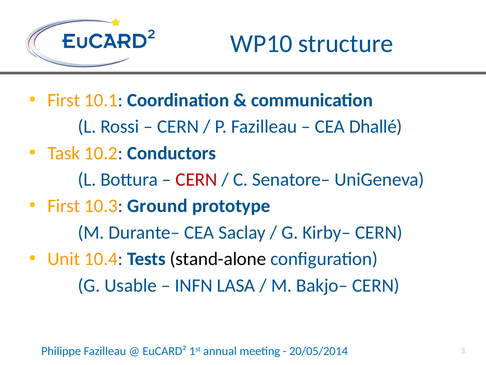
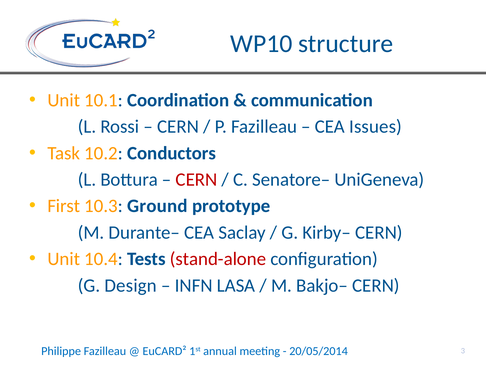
First at (64, 100): First -> Unit
Dhallé: Dhallé -> Issues
stand-alone colour: black -> red
Usable: Usable -> Design
